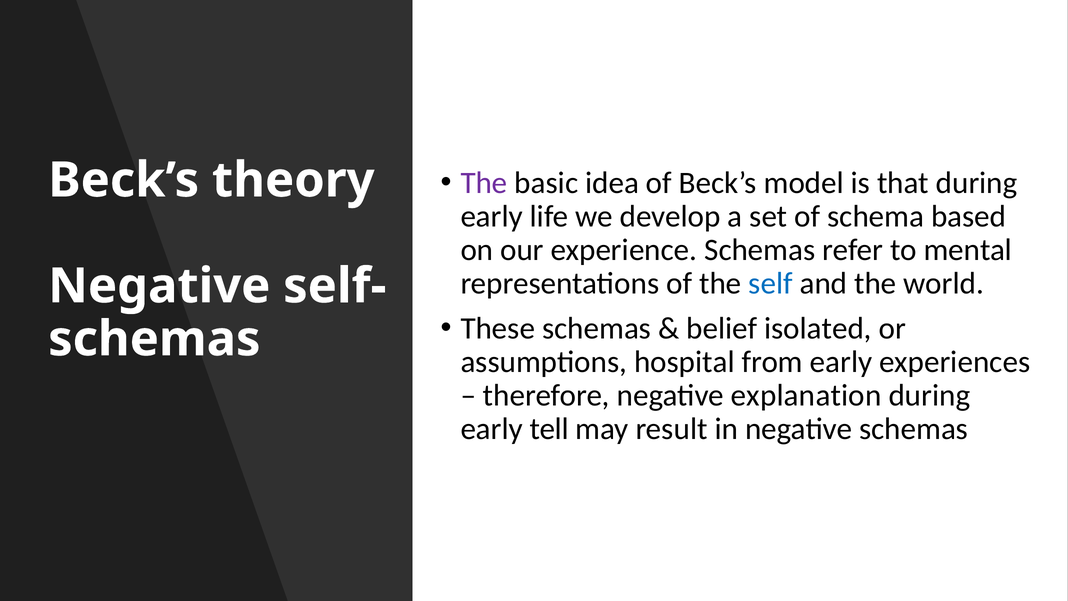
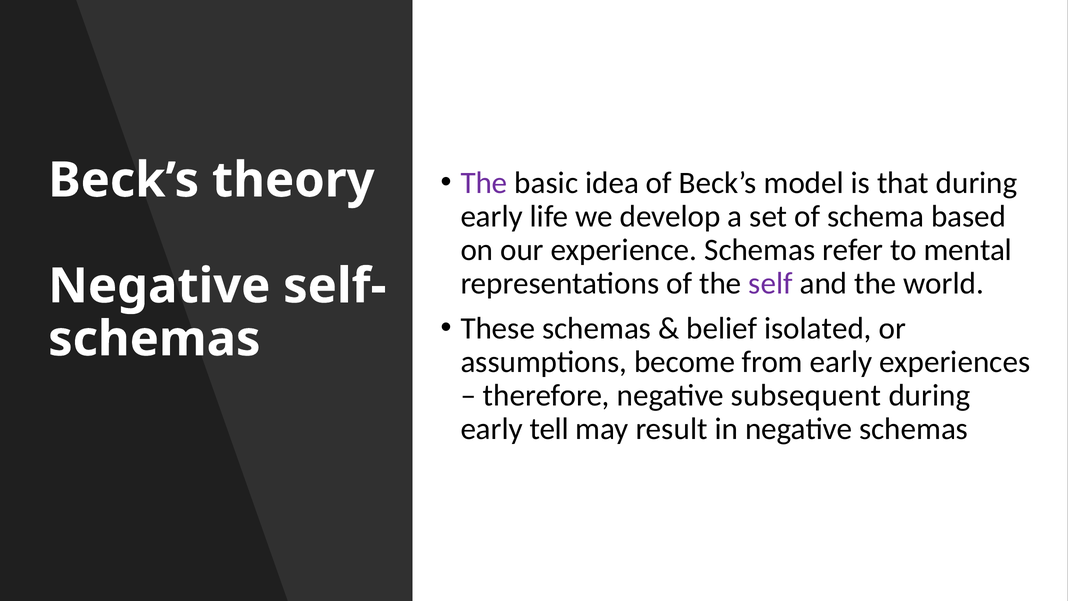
self colour: blue -> purple
hospital: hospital -> become
explanation: explanation -> subsequent
